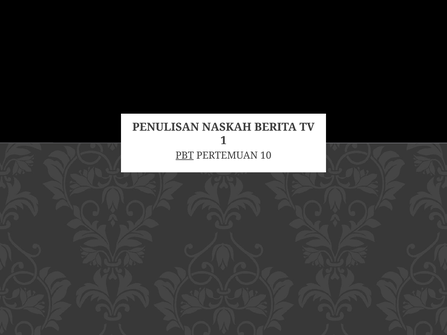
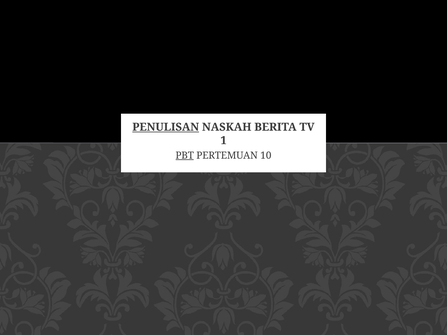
PENULISAN underline: none -> present
